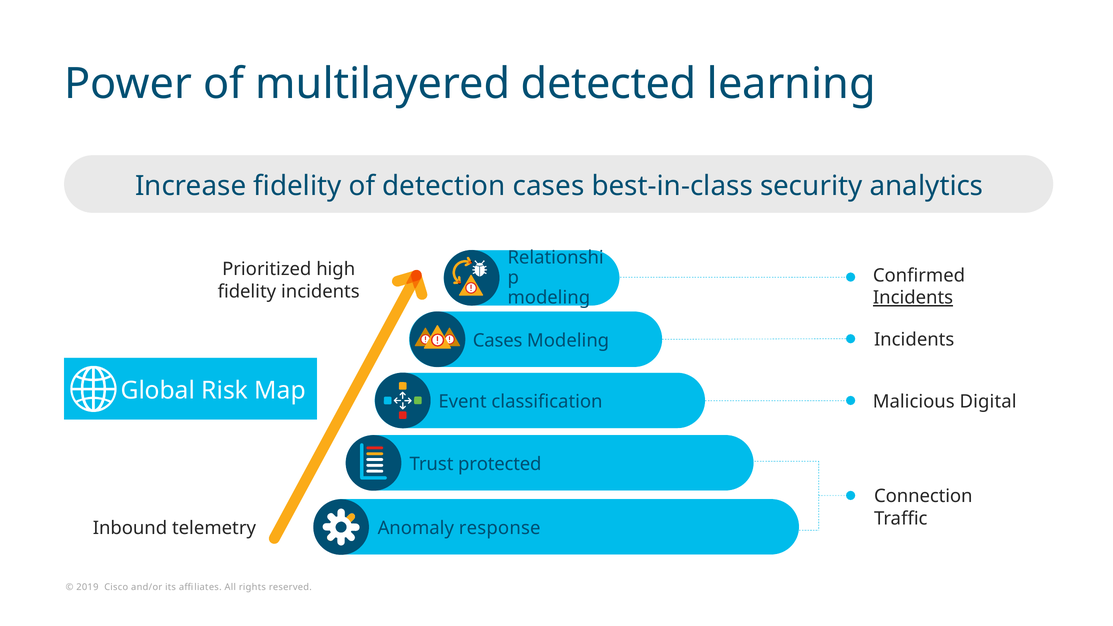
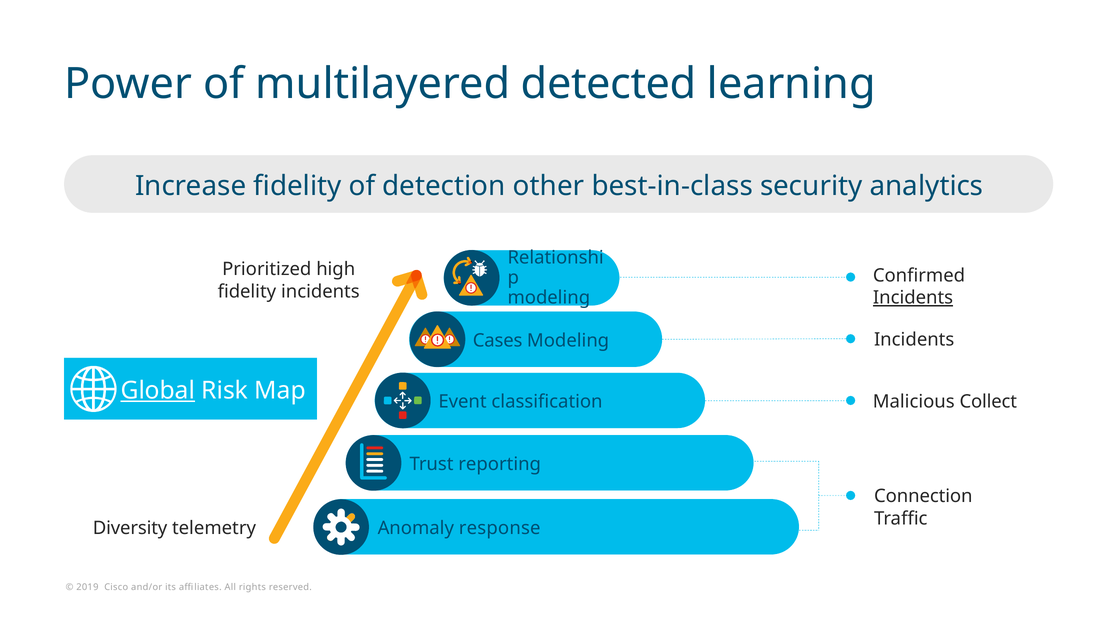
detection cases: cases -> other
Global underline: none -> present
Digital: Digital -> Collect
protected: protected -> reporting
Inbound: Inbound -> Diversity
